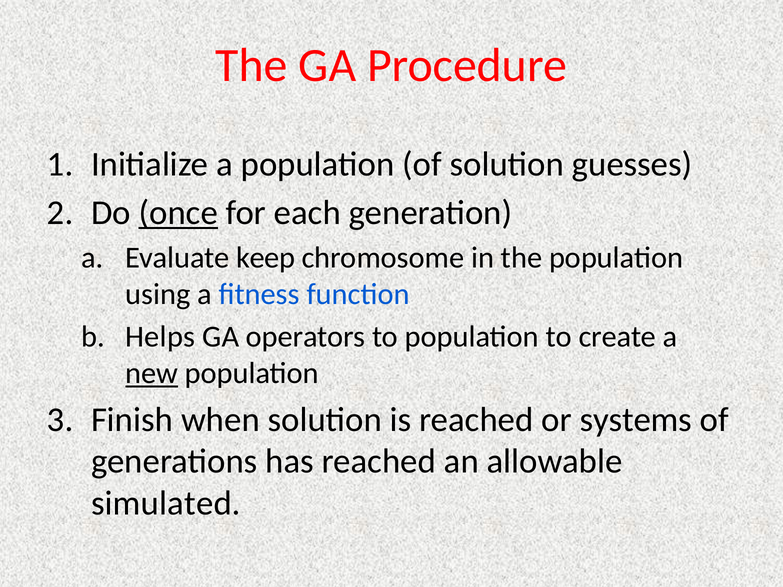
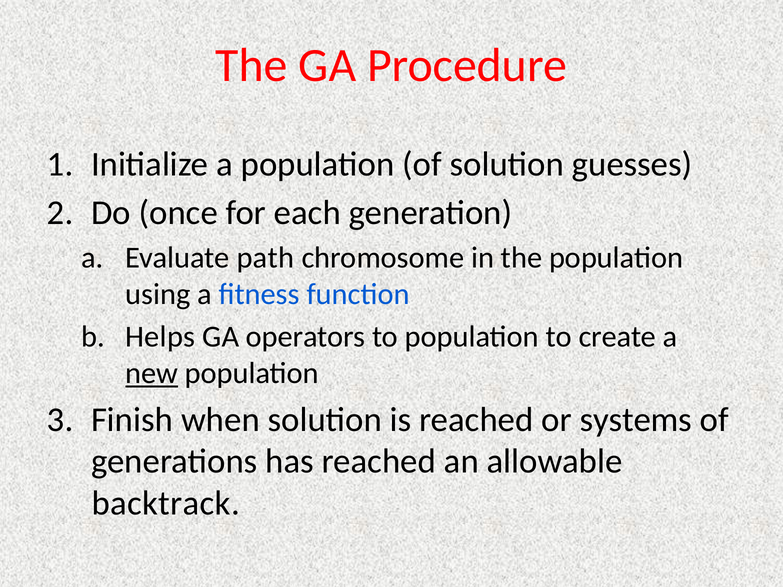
once underline: present -> none
keep: keep -> path
simulated: simulated -> backtrack
